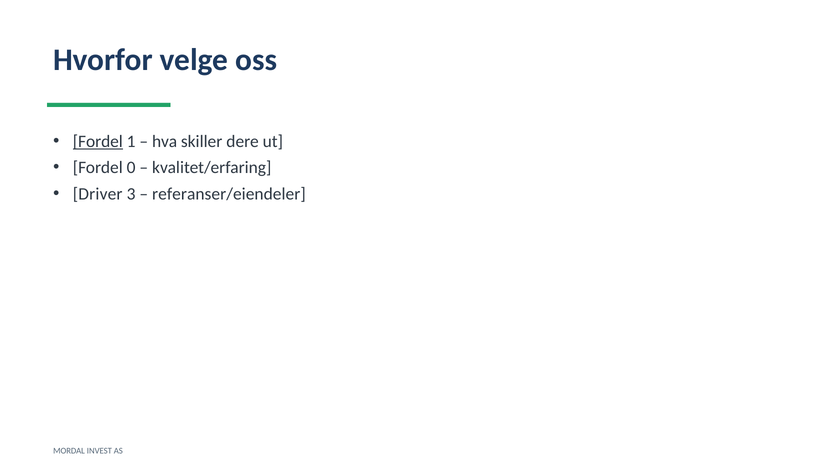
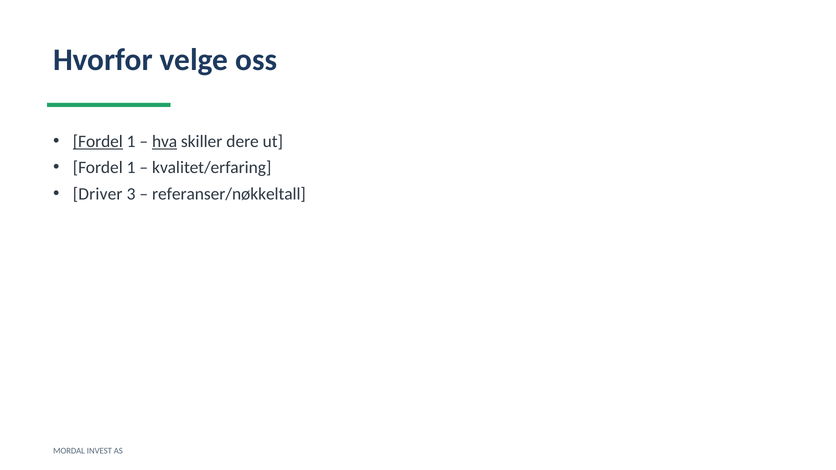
hva underline: none -> present
0 at (131, 168): 0 -> 1
referanser/eiendeler: referanser/eiendeler -> referanser/nøkkeltall
